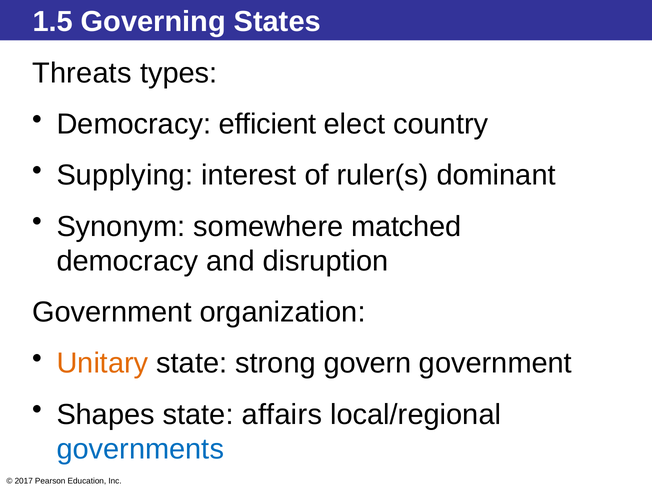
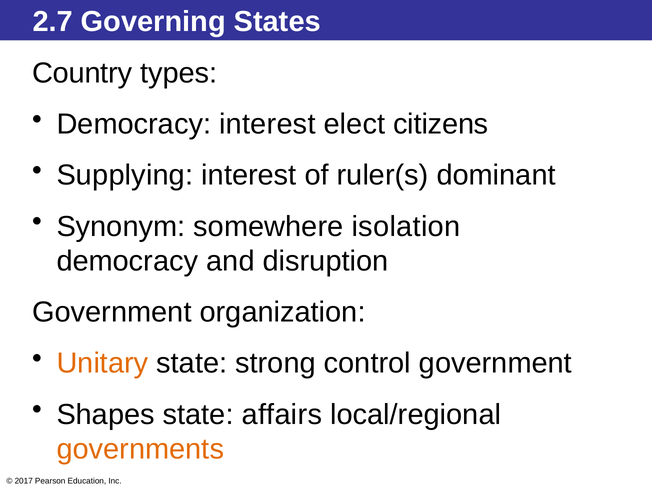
1.5: 1.5 -> 2.7
Threats: Threats -> Country
Democracy efficient: efficient -> interest
country: country -> citizens
matched: matched -> isolation
govern: govern -> control
governments colour: blue -> orange
